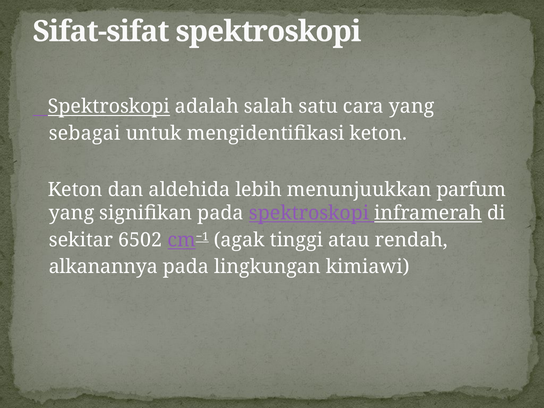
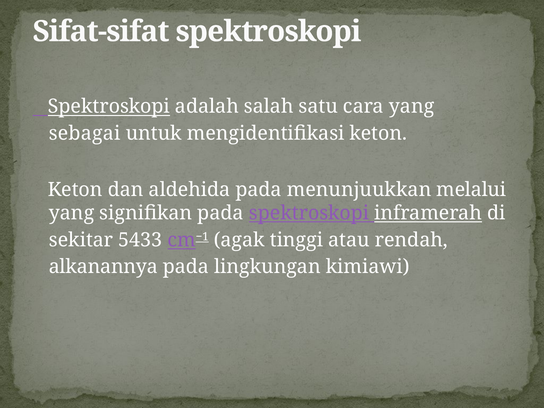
aldehida lebih: lebih -> pada
parfum: parfum -> melalui
6502: 6502 -> 5433
